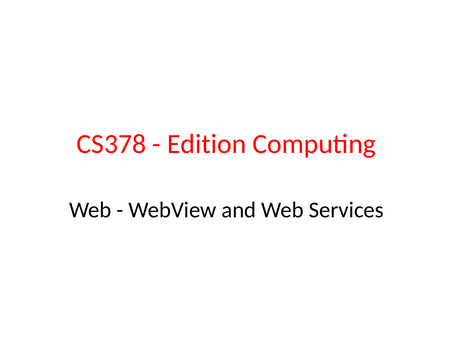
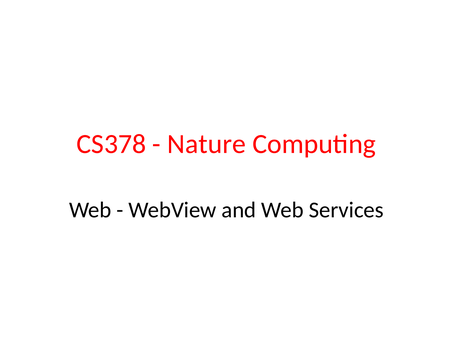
Edition: Edition -> Nature
